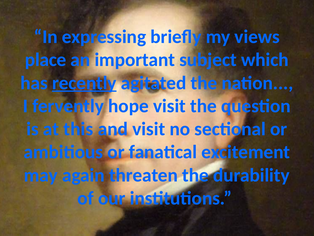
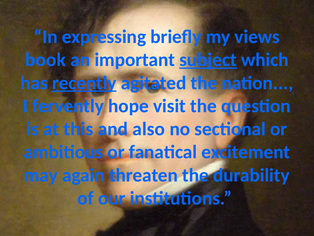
place: place -> book
subject underline: none -> present
and visit: visit -> also
